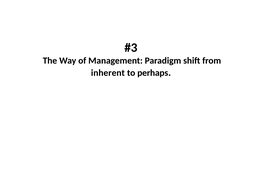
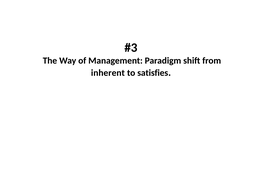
perhaps: perhaps -> satisfies
